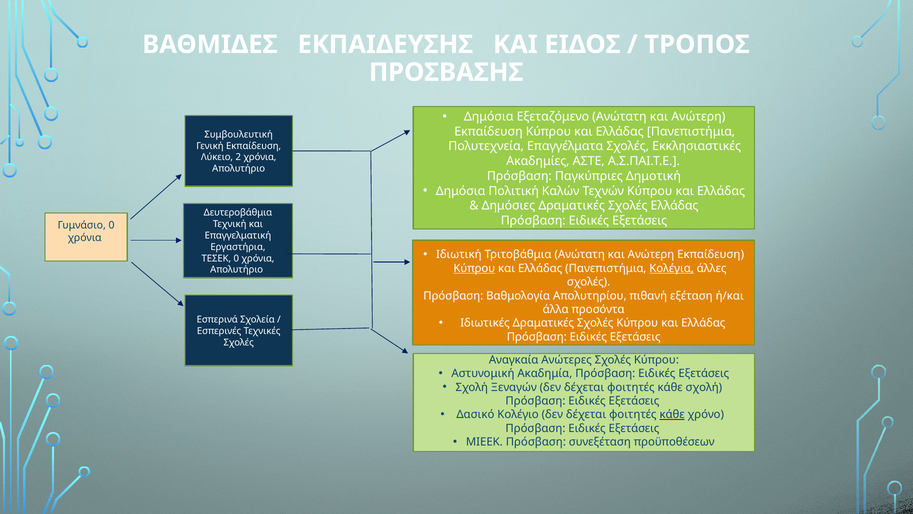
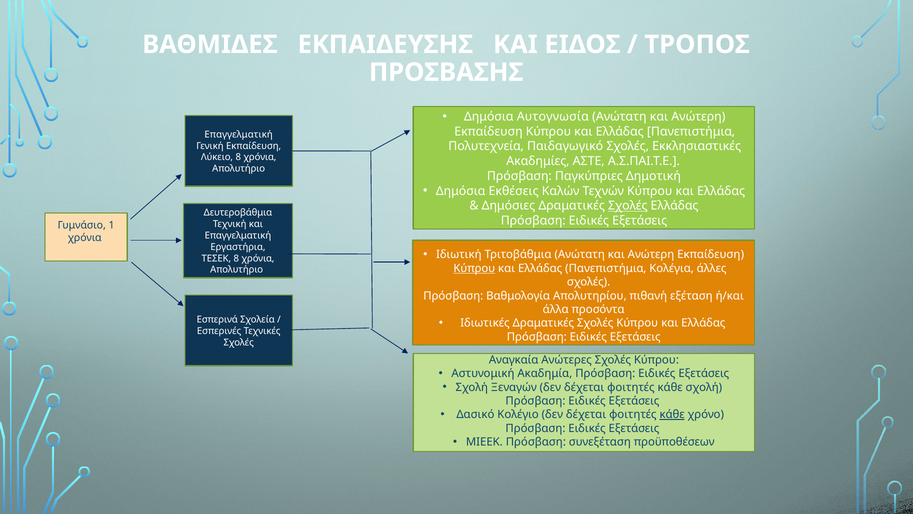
Εξεταζόμενο: Εξεταζόμενο -> Αυτογνωσία
Συμβουλευτική at (239, 134): Συμβουλευτική -> Επαγγελματική
Επαγγέλματα: Επαγγέλματα -> Παιδαγωγικό
Λύκειο 2: 2 -> 8
Πολιτική: Πολιτική -> Εκθέσεις
Σχολές at (628, 206) underline: none -> present
Γυμνάσιο 0: 0 -> 1
ΤΕΣΕΚ 0: 0 -> 8
Κολέγια underline: present -> none
